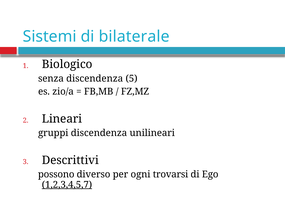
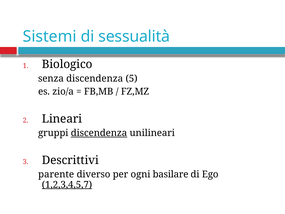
bilaterale: bilaterale -> sessualità
discendenza at (99, 133) underline: none -> present
possono: possono -> parente
trovarsi: trovarsi -> basilare
